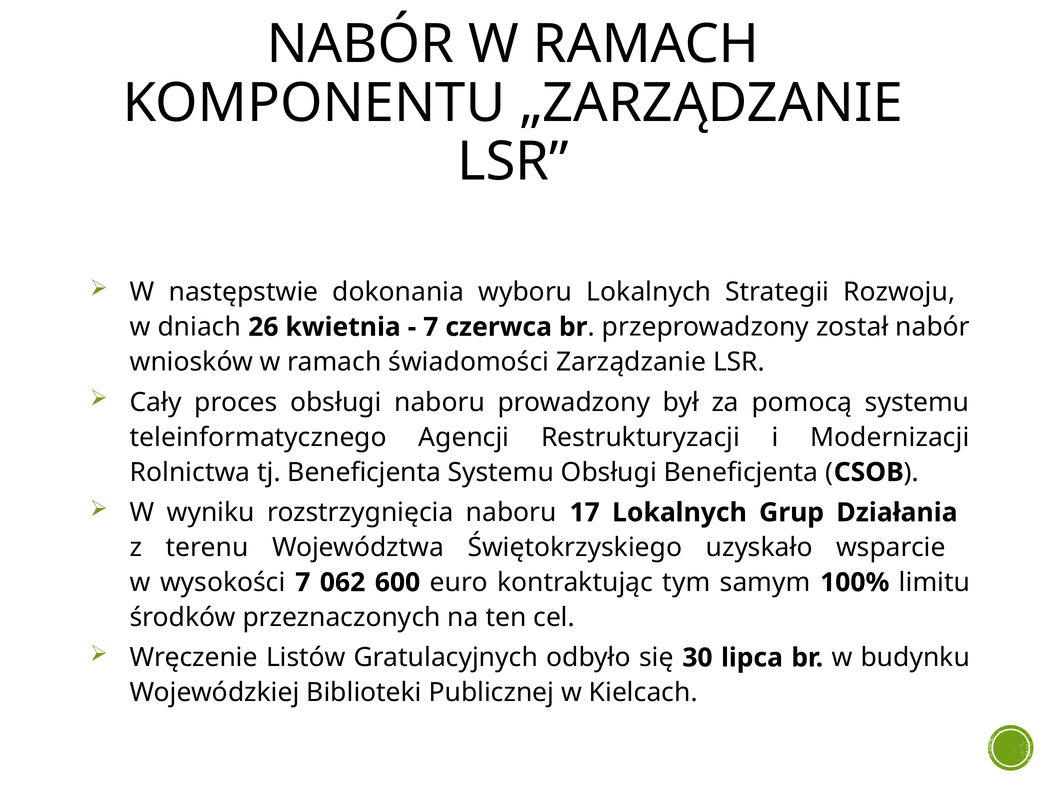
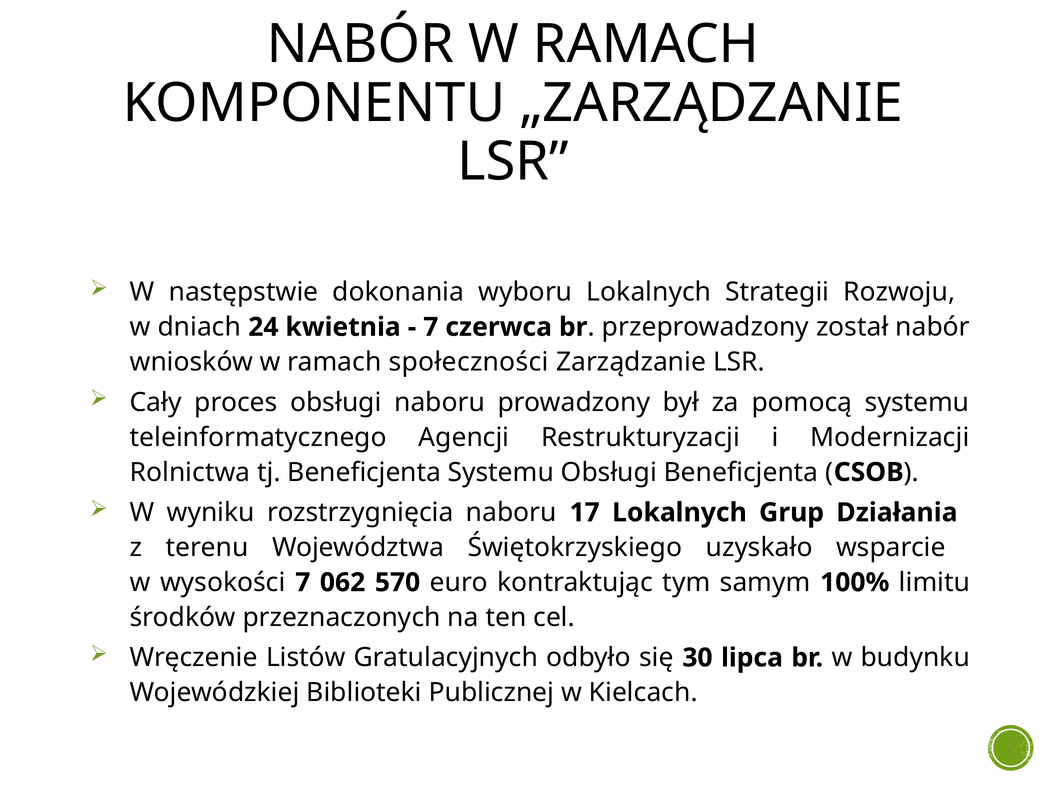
26: 26 -> 24
świadomości: świadomości -> społeczności
600: 600 -> 570
